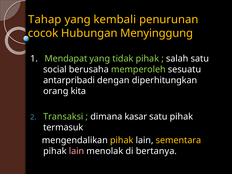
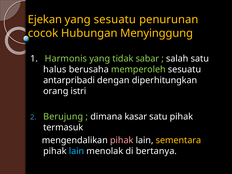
Tahap: Tahap -> Ejekan
yang kembali: kembali -> sesuatu
Mendapat: Mendapat -> Harmonis
tidak pihak: pihak -> sabar
social: social -> halus
kita: kita -> istri
Transaksi: Transaksi -> Berujung
pihak at (122, 140) colour: yellow -> pink
lain at (77, 151) colour: pink -> light blue
